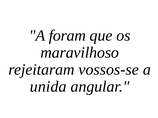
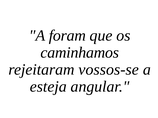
maravilhoso: maravilhoso -> caminhamos
unida: unida -> esteja
